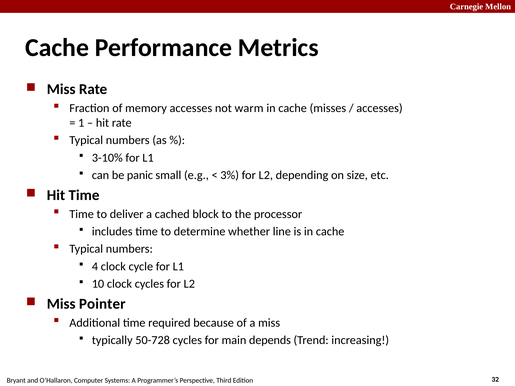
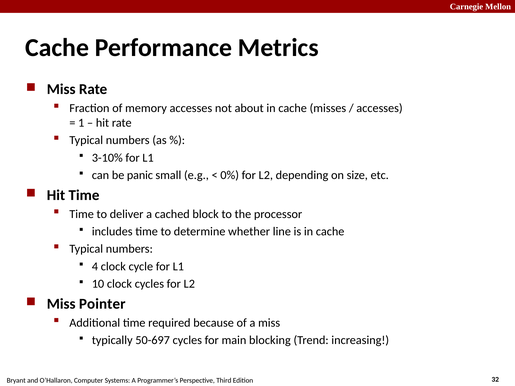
warm: warm -> about
3%: 3% -> 0%
50-728: 50-728 -> 50-697
depends: depends -> blocking
